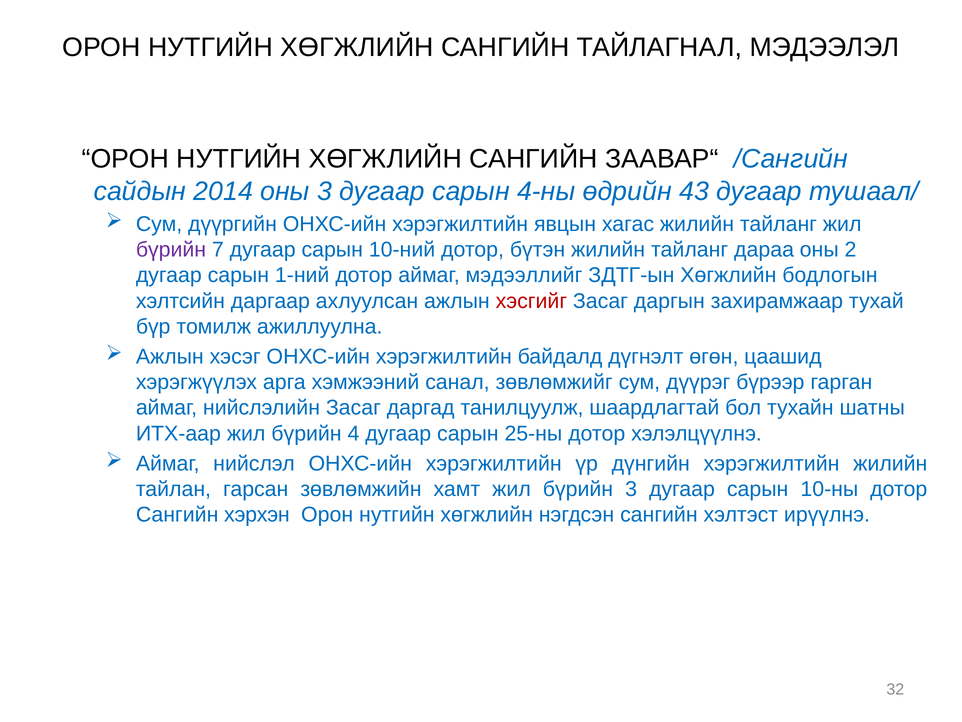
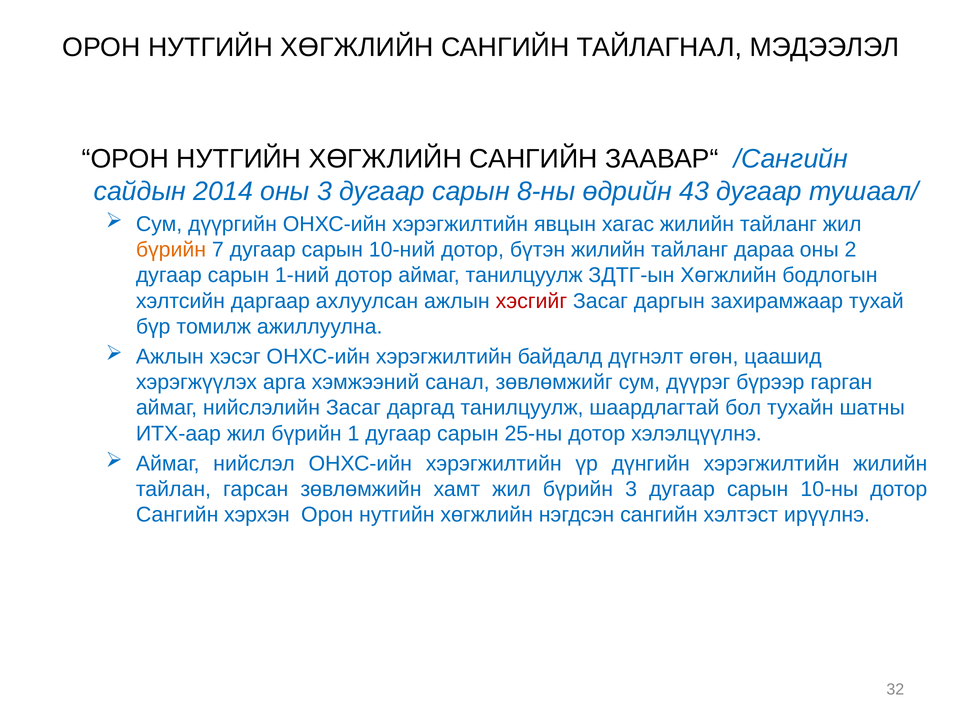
4-ны: 4-ны -> 8-ны
бүрийн at (171, 249) colour: purple -> orange
аймаг мэдээллийг: мэдээллийг -> танилцуулж
4: 4 -> 1
